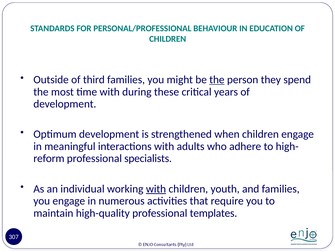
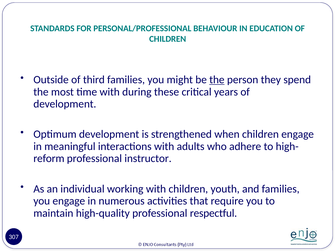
specialists: specialists -> instructor
with at (156, 188) underline: present -> none
templates: templates -> respectful
